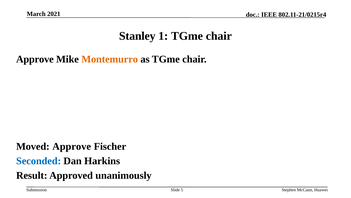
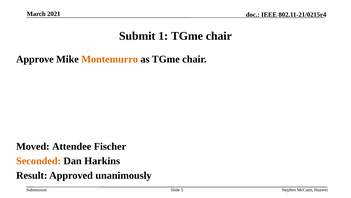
Stanley: Stanley -> Submit
Moved Approve: Approve -> Attendee
Seconded colour: blue -> orange
